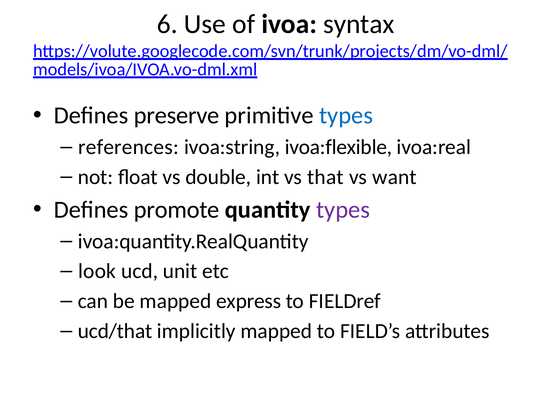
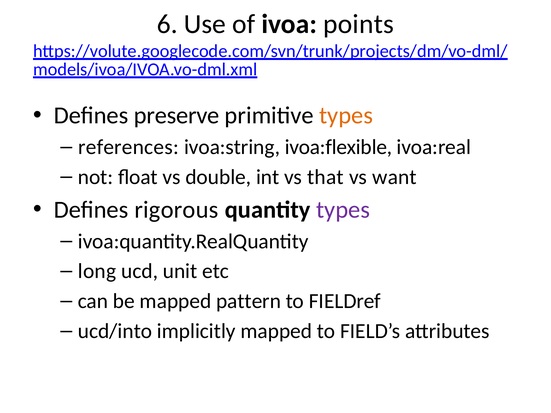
syntax: syntax -> points
types at (346, 116) colour: blue -> orange
promote: promote -> rigorous
look: look -> long
express: express -> pattern
ucd/that: ucd/that -> ucd/into
